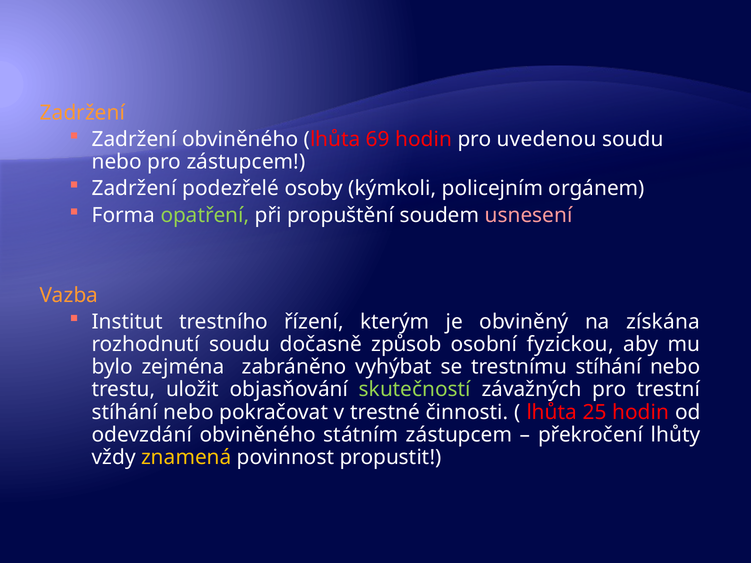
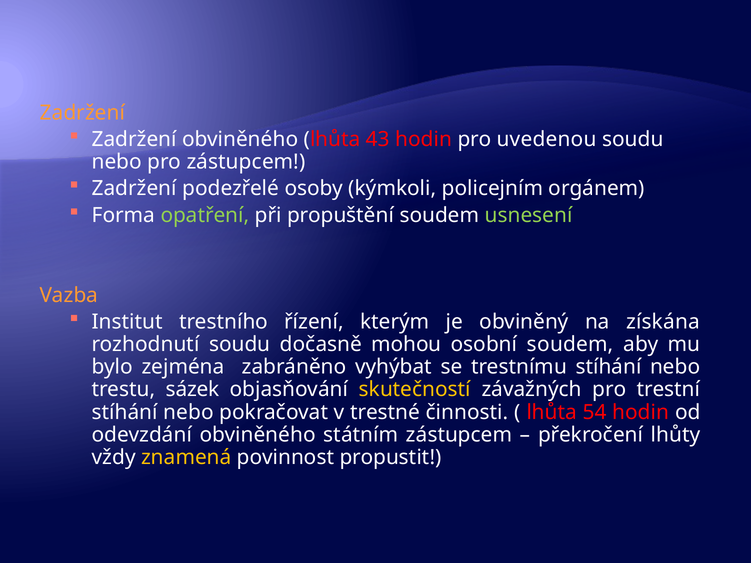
69: 69 -> 43
usnesení colour: pink -> light green
způsob: způsob -> mohou
osobní fyzickou: fyzickou -> soudem
uložit: uložit -> sázek
skutečností colour: light green -> yellow
25: 25 -> 54
